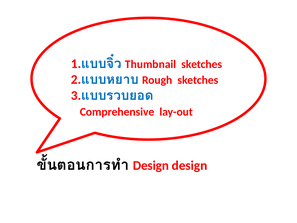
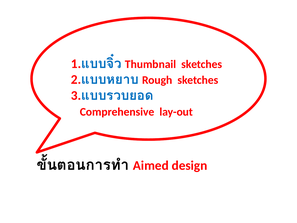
Design at (151, 165): Design -> Aimed
